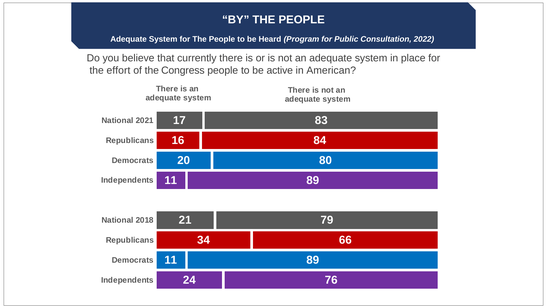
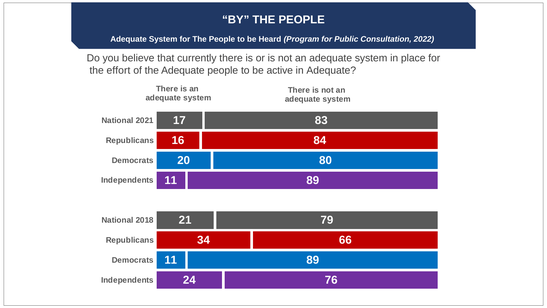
the Congress: Congress -> Adequate
in American: American -> Adequate
